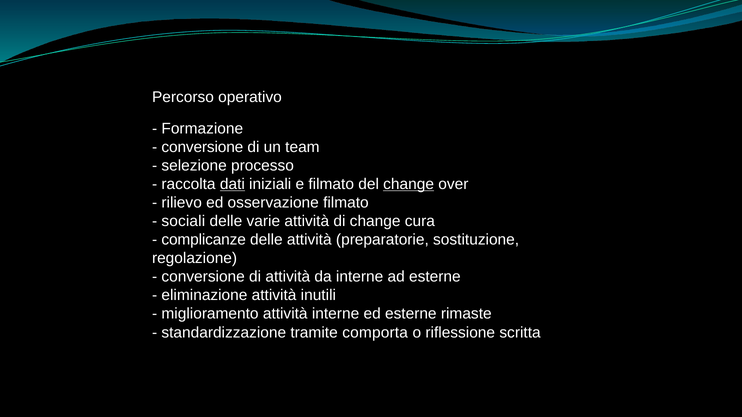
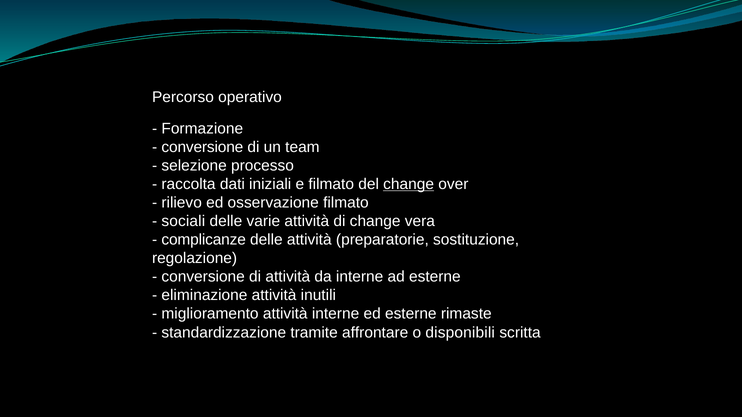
dati underline: present -> none
cura: cura -> vera
comporta: comporta -> affrontare
riflessione: riflessione -> disponibili
